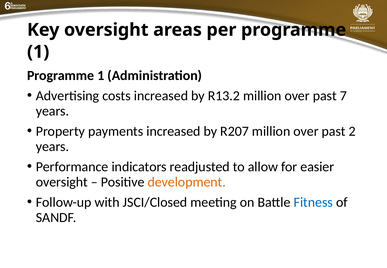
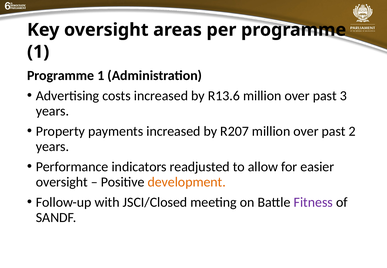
R13.2: R13.2 -> R13.6
7: 7 -> 3
Fitness colour: blue -> purple
